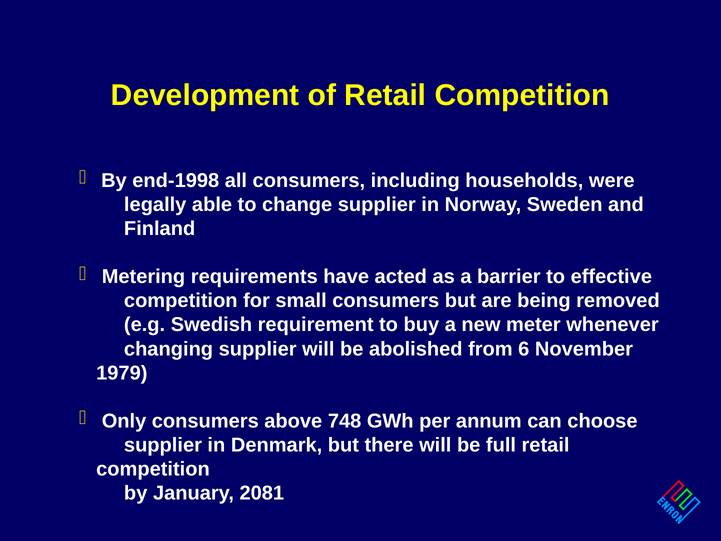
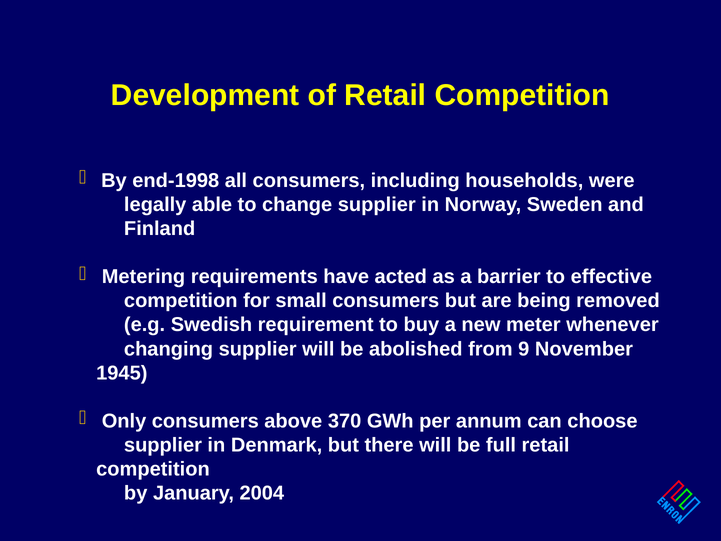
6: 6 -> 9
1979: 1979 -> 1945
748: 748 -> 370
2081: 2081 -> 2004
